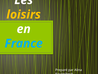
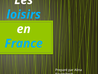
loisirs colour: yellow -> light blue
